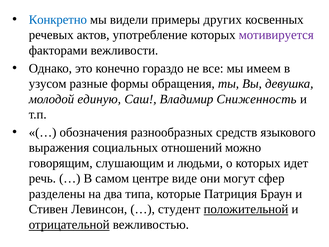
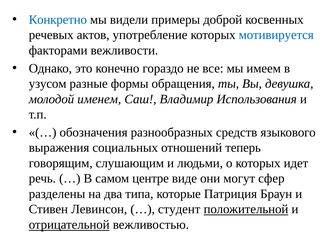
других: других -> доброй
мотивируется colour: purple -> blue
единую: единую -> именем
Сниженность: Сниженность -> Использования
можно: можно -> теперь
